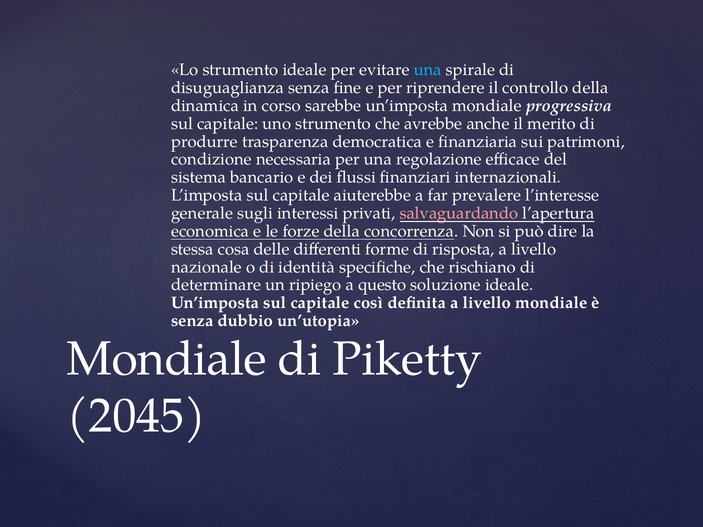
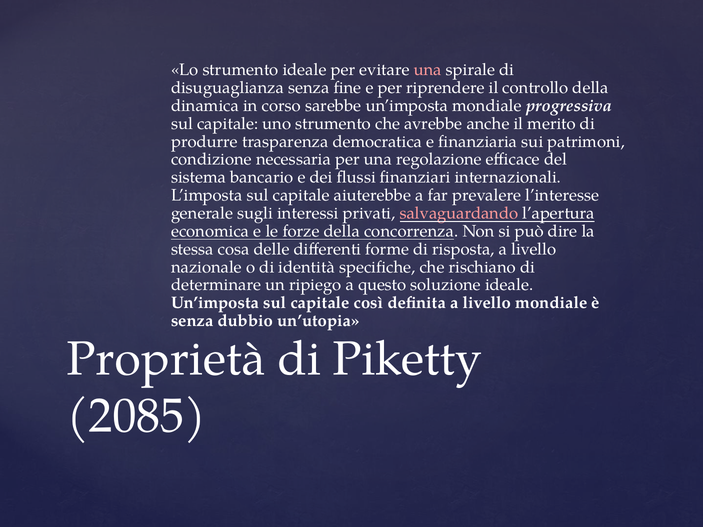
una at (428, 70) colour: light blue -> pink
Mondiale at (167, 359): Mondiale -> Proprietà
2045: 2045 -> 2085
